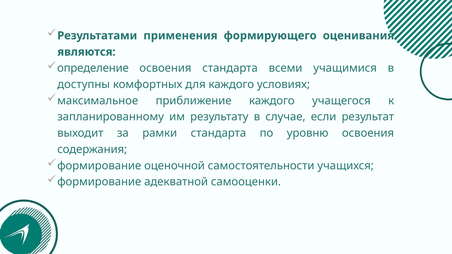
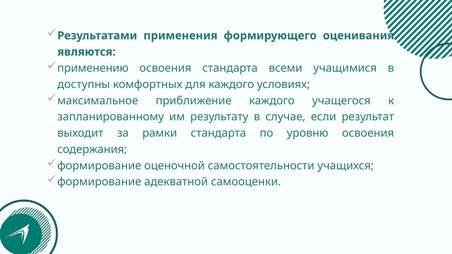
определение: определение -> применению
